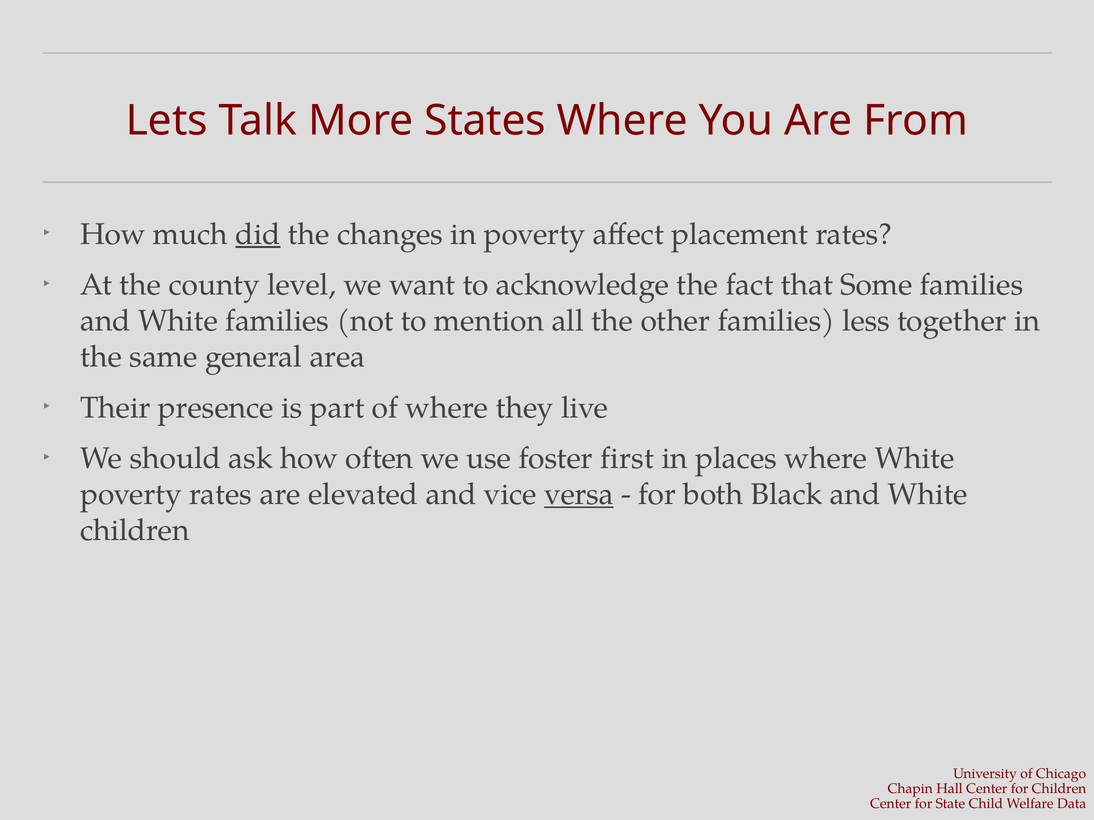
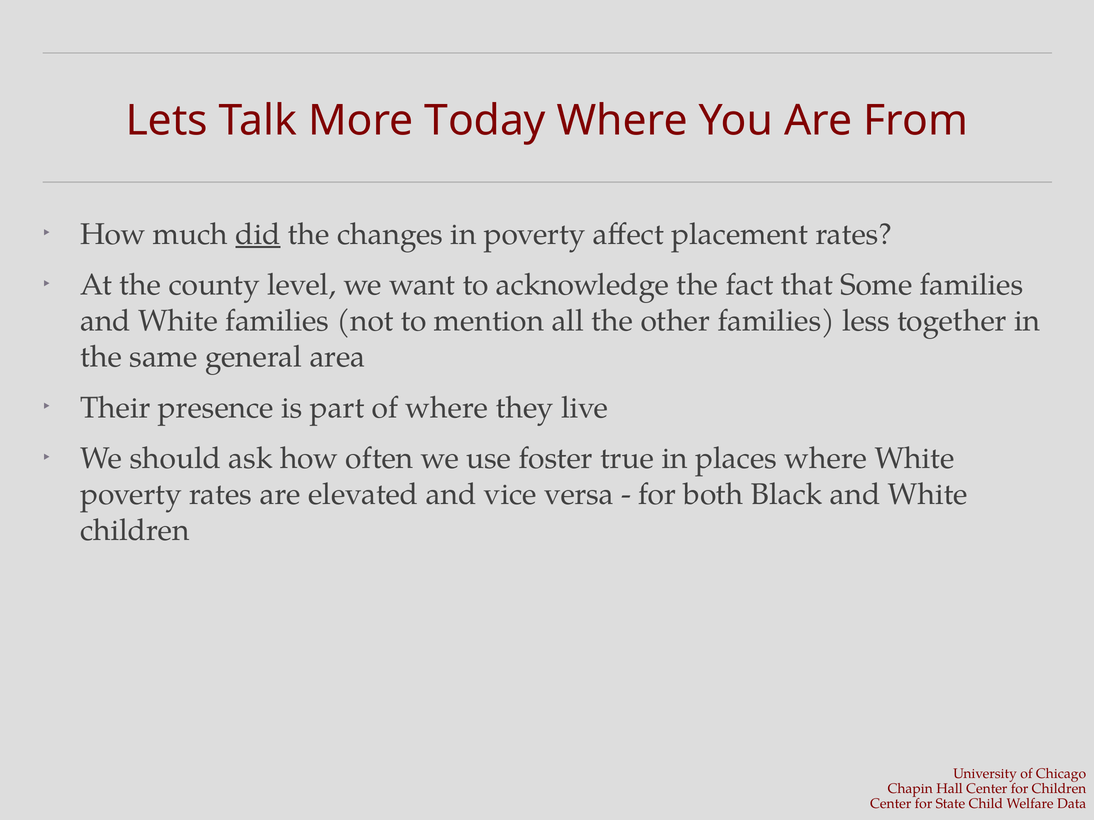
States: States -> Today
first: first -> true
versa underline: present -> none
